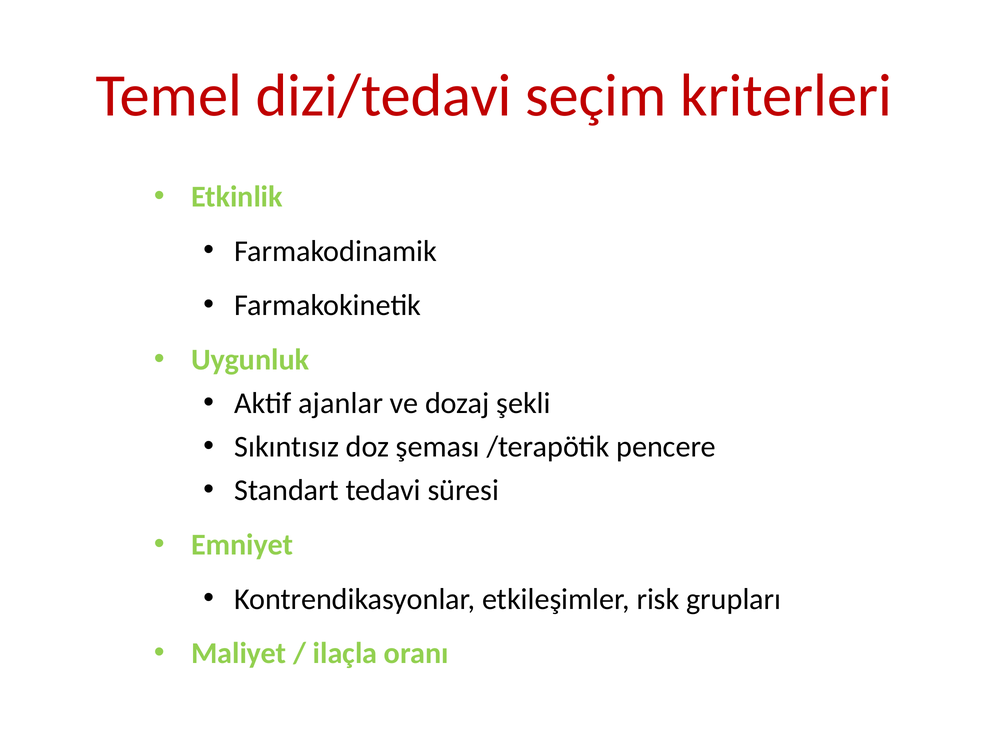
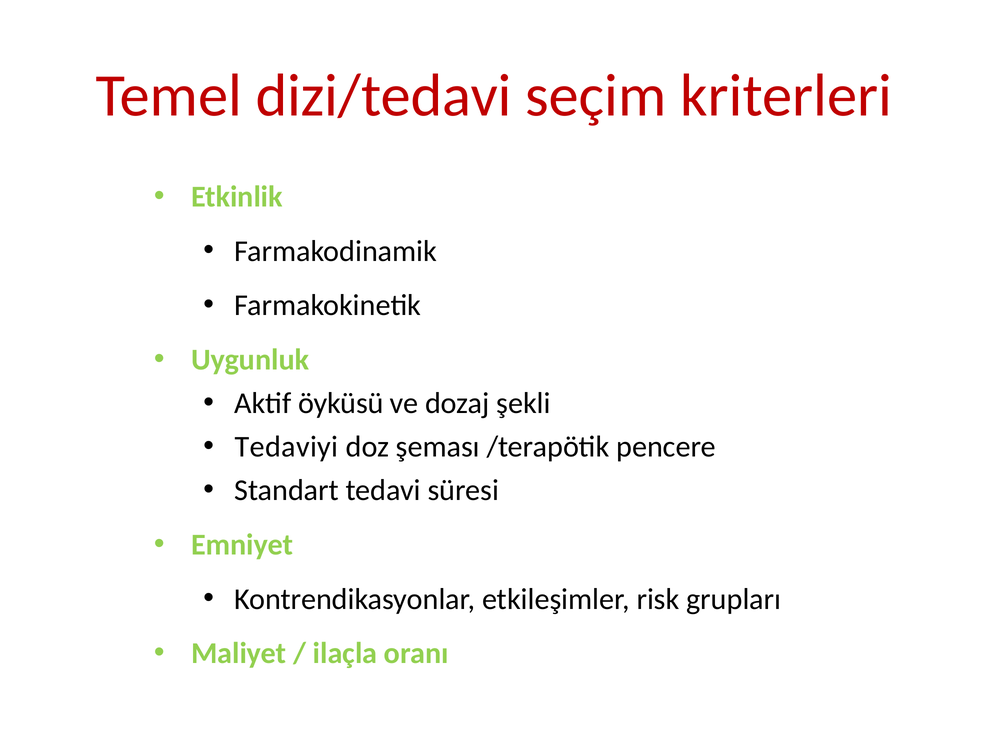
ajanlar: ajanlar -> öyküsü
Sıkıntısız: Sıkıntısız -> Tedaviyi
